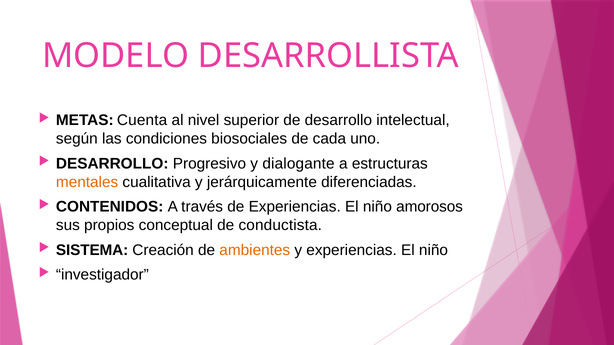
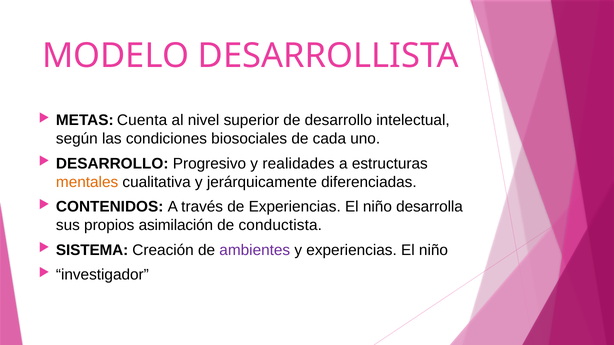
dialogante: dialogante -> realidades
amorosos: amorosos -> desarrolla
conceptual: conceptual -> asimilación
ambientes colour: orange -> purple
